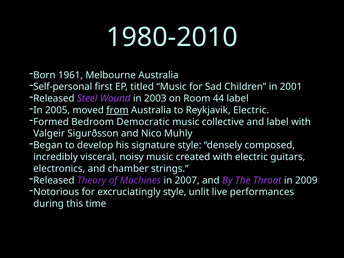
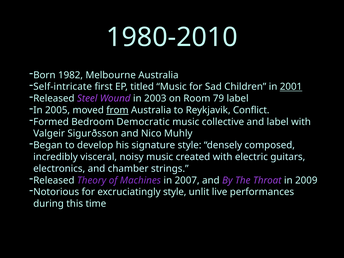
1961: 1961 -> 1982
Self-personal: Self-personal -> Self-intricate
2001 underline: none -> present
44: 44 -> 79
Reykjavik Electric: Electric -> Conflict
